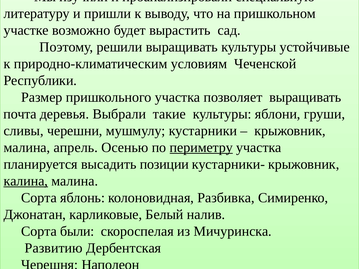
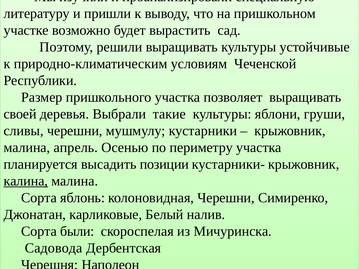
почта: почта -> своей
периметру underline: present -> none
колоновидная Разбивка: Разбивка -> Черешни
Развитию: Развитию -> Садовода
